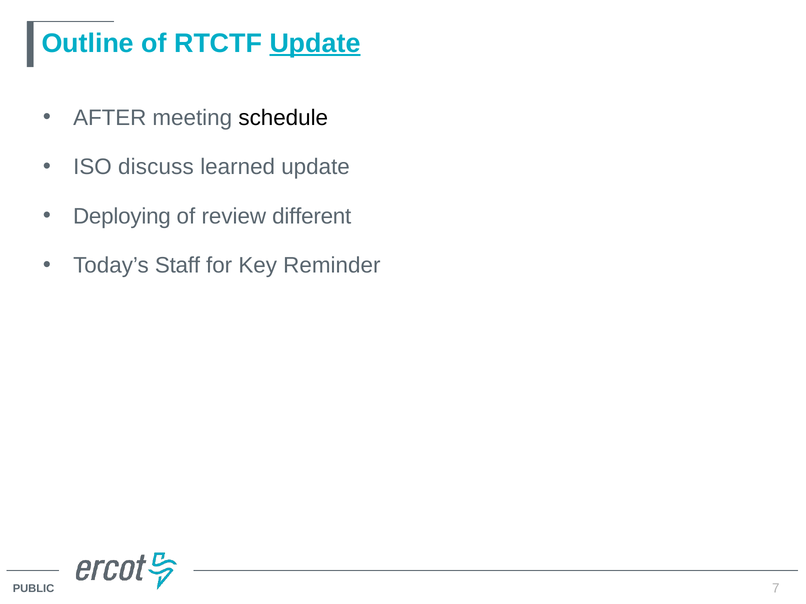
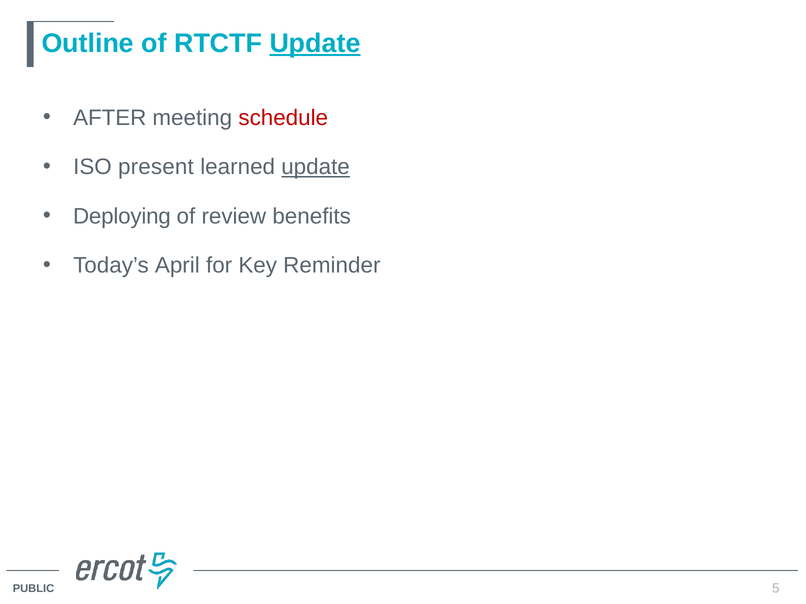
schedule colour: black -> red
discuss: discuss -> present
update at (316, 167) underline: none -> present
different: different -> benefits
Staff: Staff -> April
7: 7 -> 5
